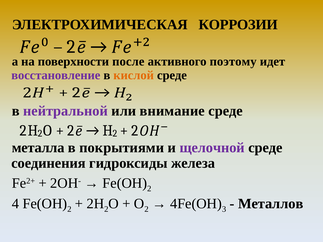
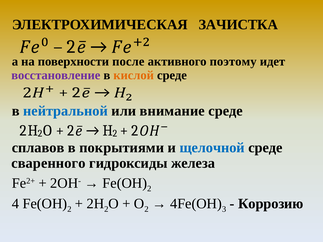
КОРРОЗИИ: КОРРОЗИИ -> ЗАЧИСТКА
нейтральной colour: purple -> blue
металла: металла -> сплавов
щелочной colour: purple -> blue
соединения: соединения -> сваренного
Металлов: Металлов -> Коррозию
